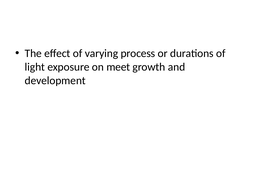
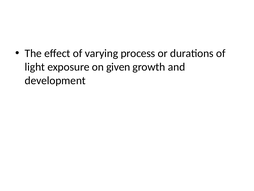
meet: meet -> given
